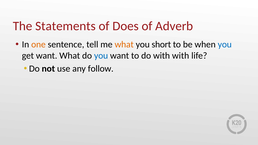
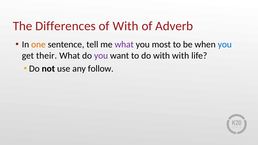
Statements: Statements -> Differences
of Does: Does -> With
what at (124, 44) colour: orange -> purple
short: short -> most
get want: want -> their
you at (101, 56) colour: blue -> purple
